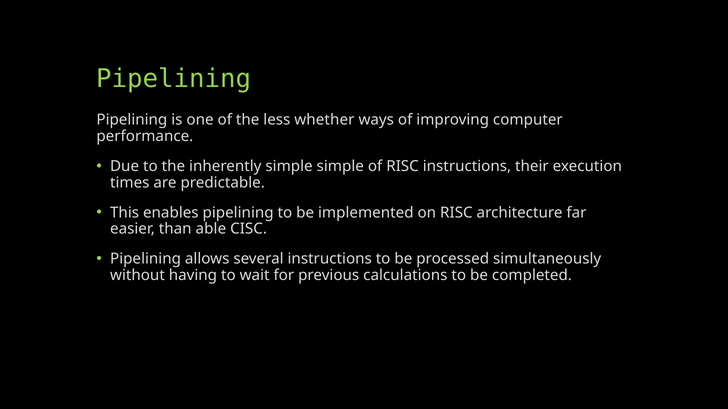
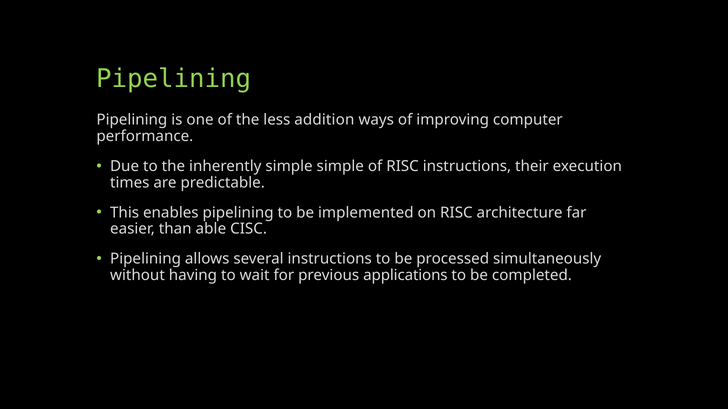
whether: whether -> addition
calculations: calculations -> applications
